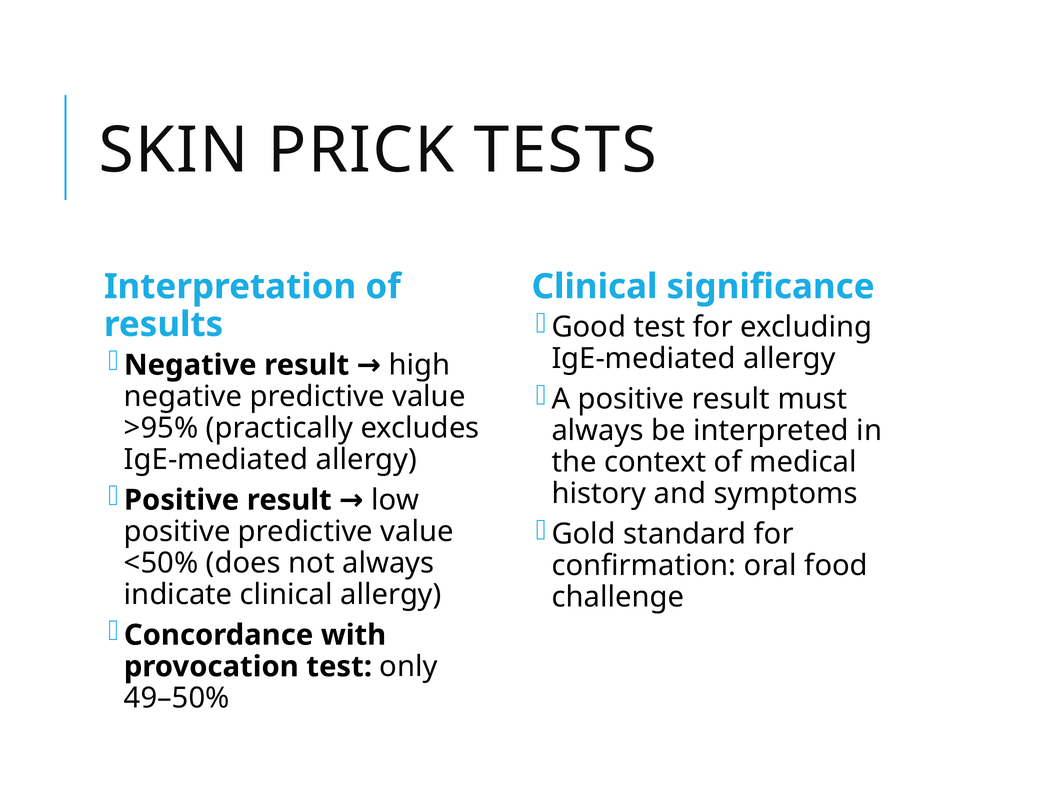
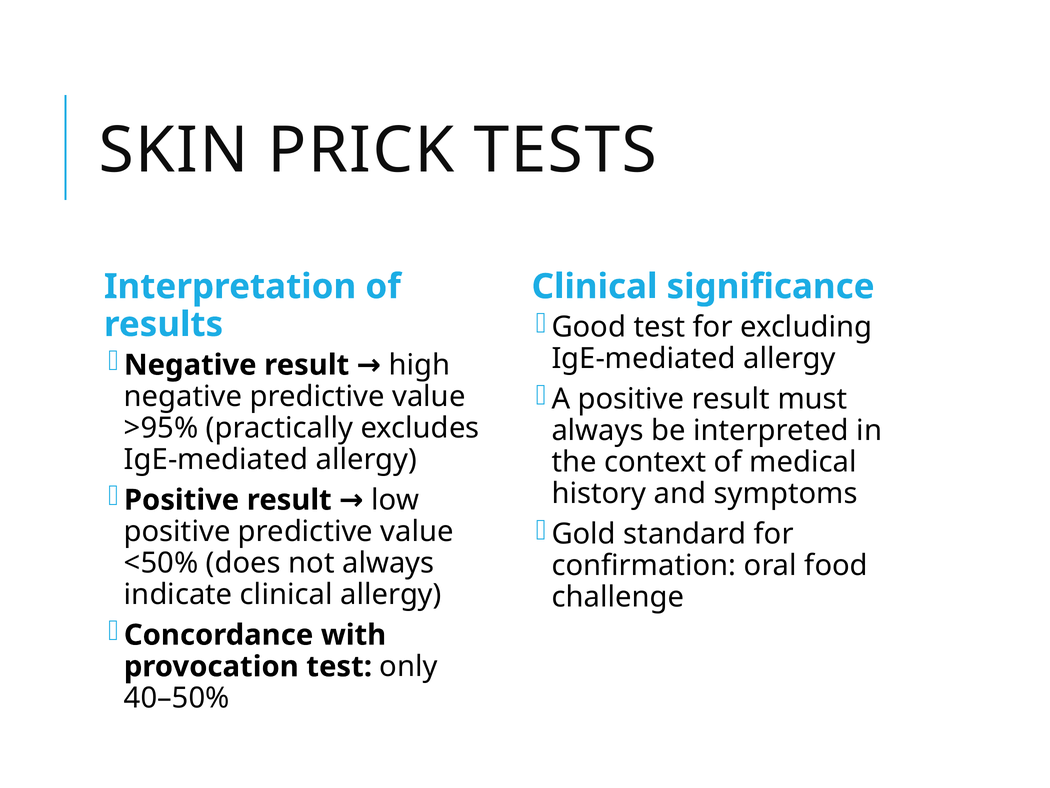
49–50%: 49–50% -> 40–50%
